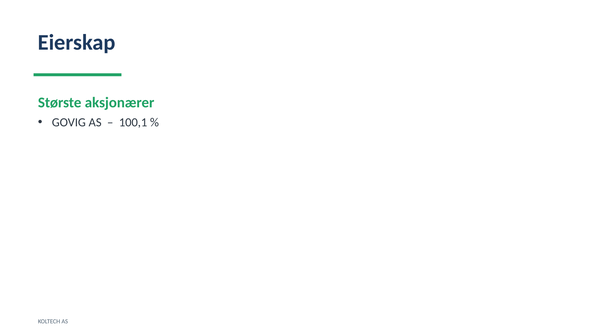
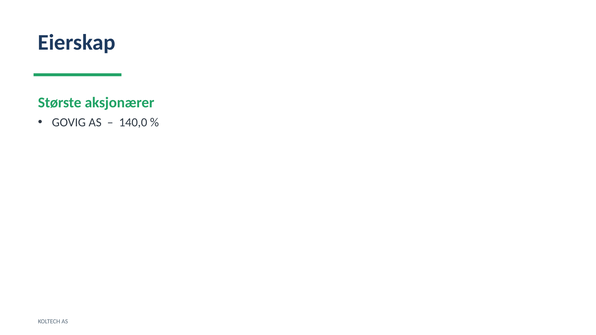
100,1: 100,1 -> 140,0
